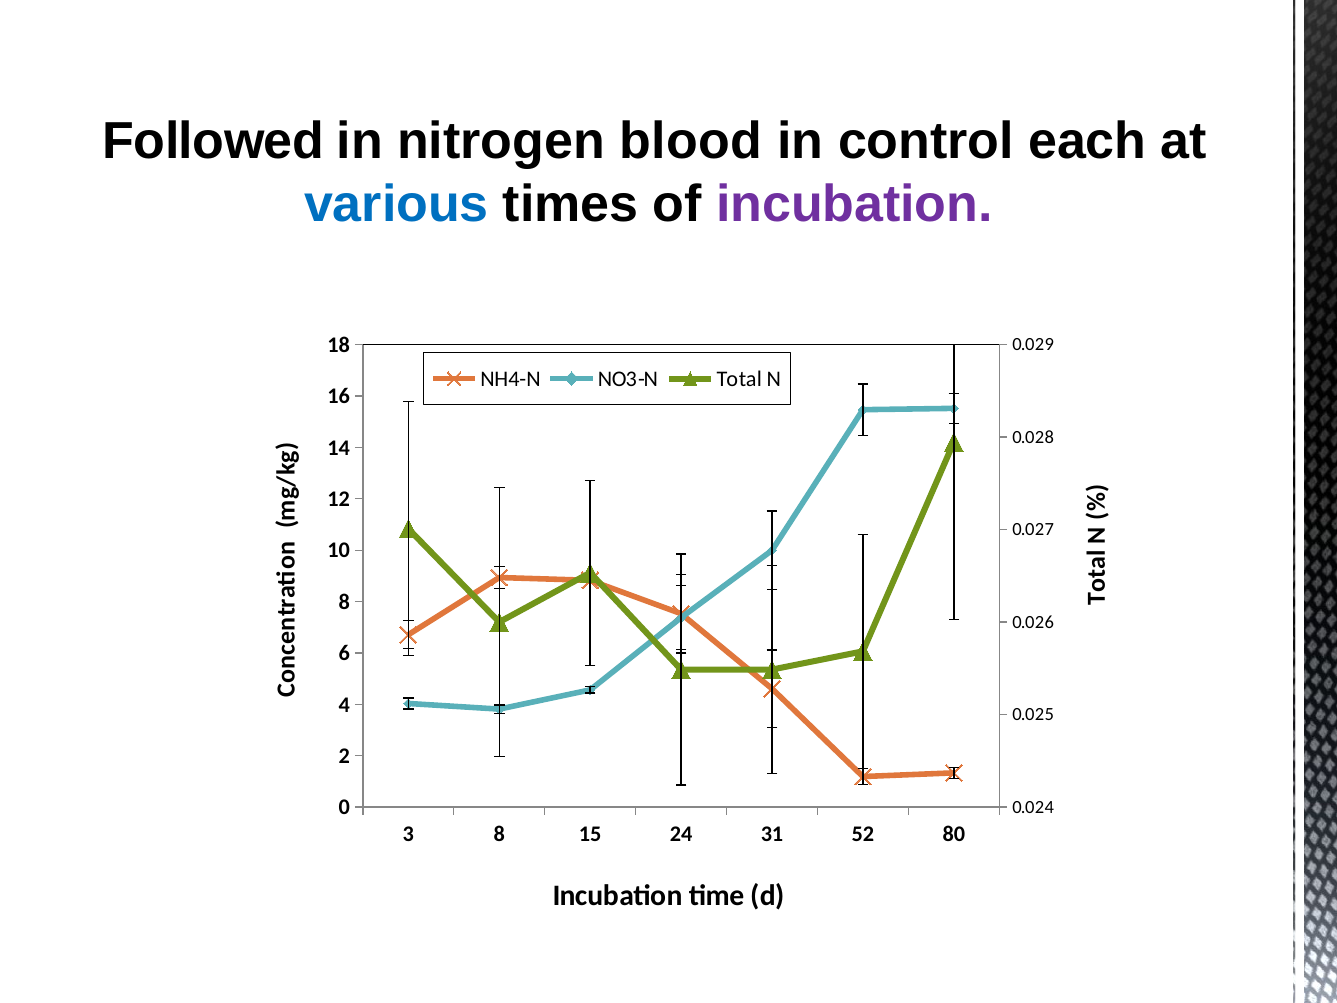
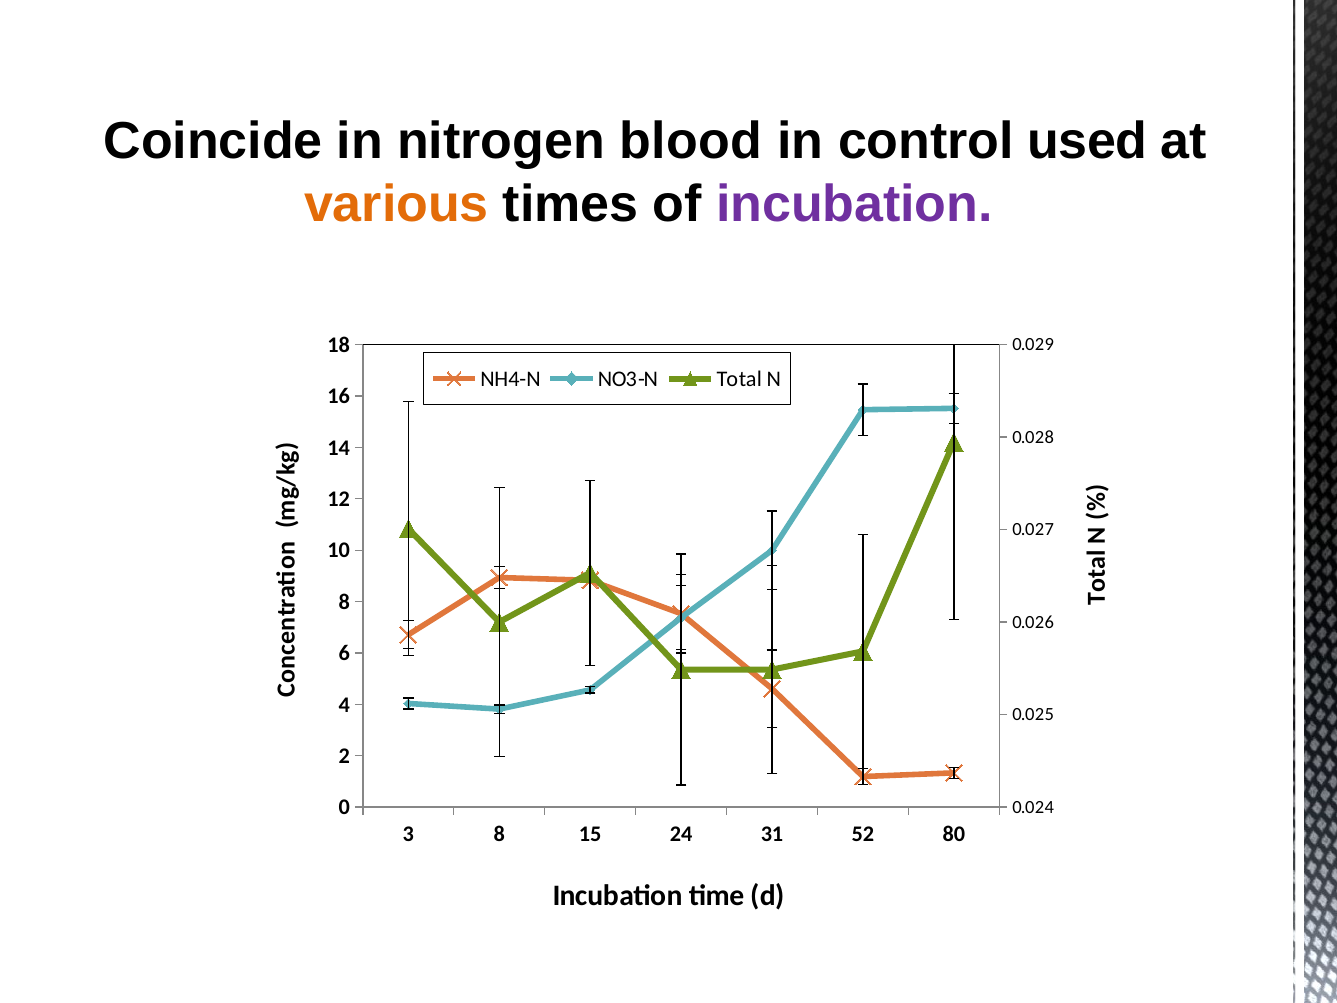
Followed: Followed -> Coincide
each: each -> used
various colour: blue -> orange
